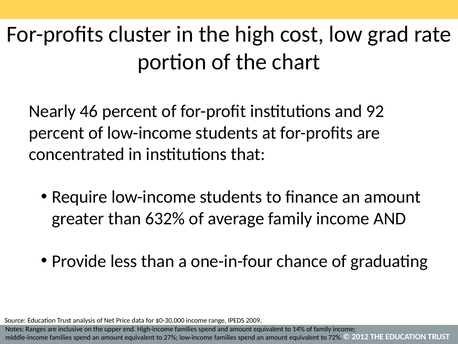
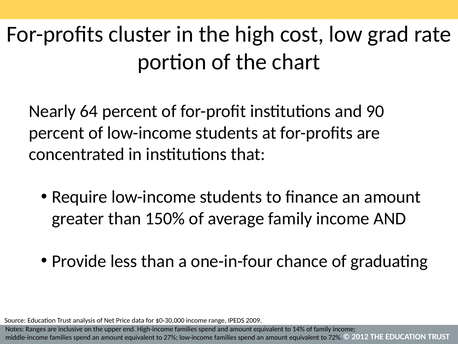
46: 46 -> 64
92: 92 -> 90
632%: 632% -> 150%
